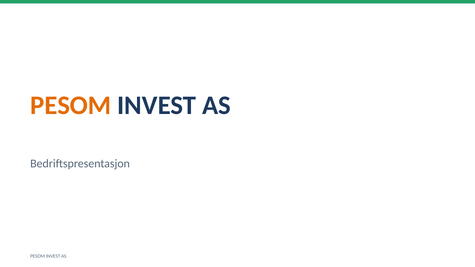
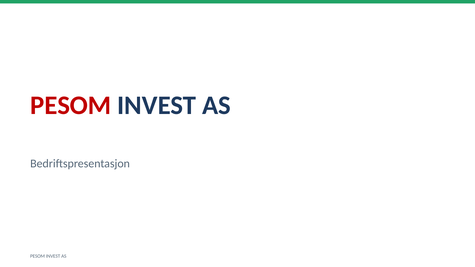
PESOM at (71, 105) colour: orange -> red
